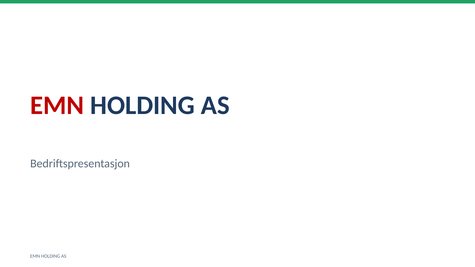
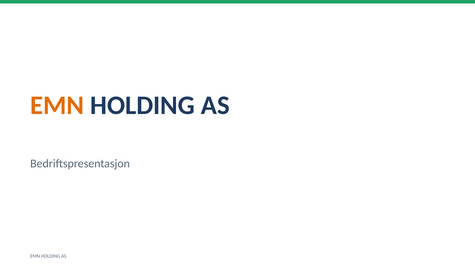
EMN at (57, 105) colour: red -> orange
